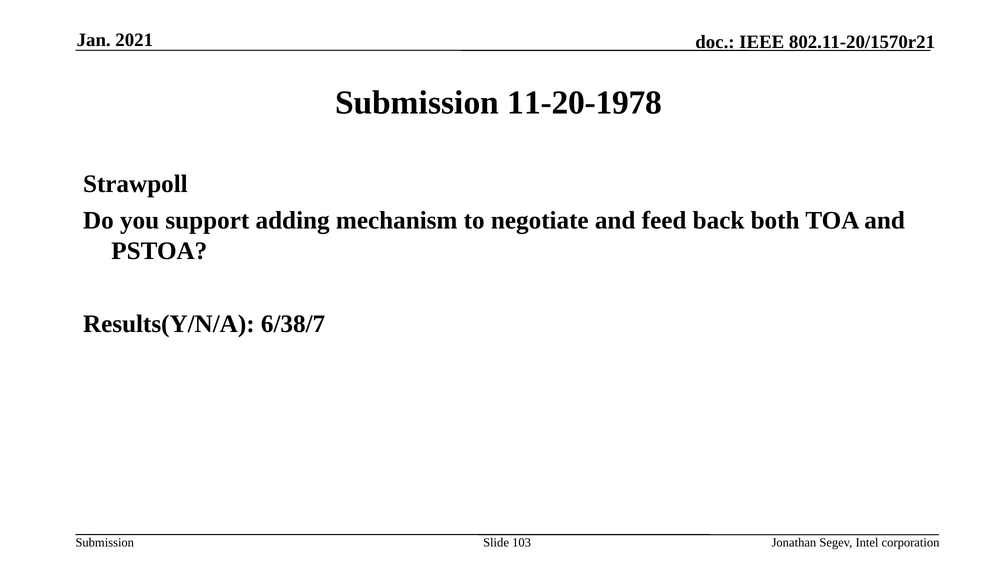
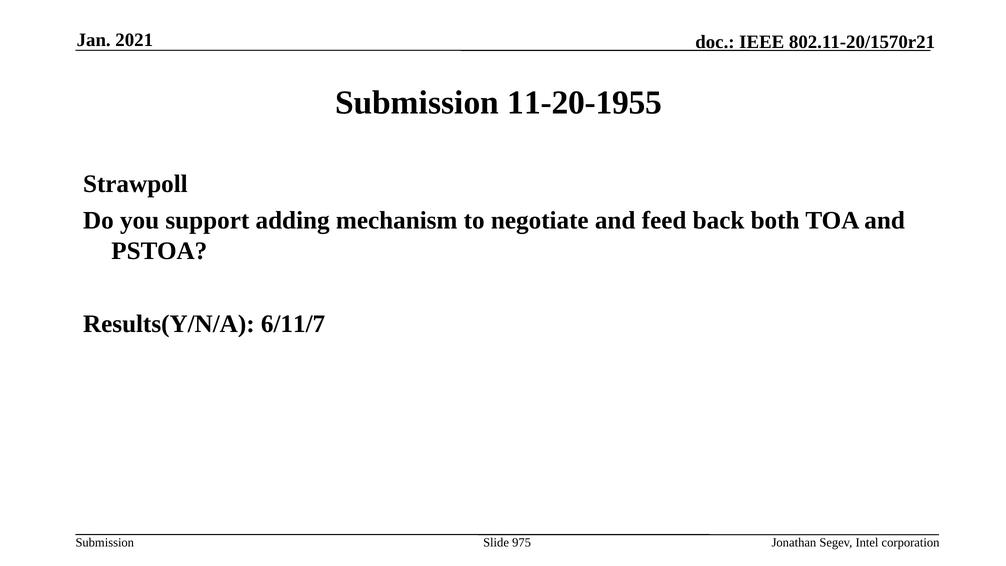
11-20-1978: 11-20-1978 -> 11-20-1955
6/38/7: 6/38/7 -> 6/11/7
103: 103 -> 975
